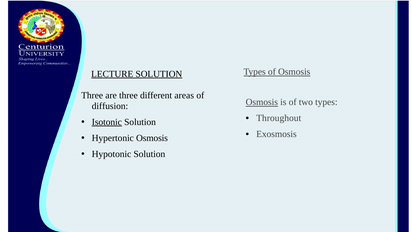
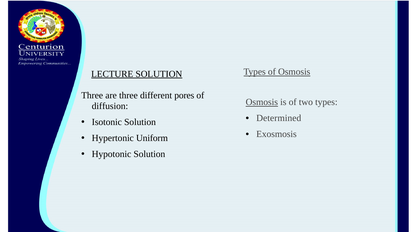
areas: areas -> pores
Throughout: Throughout -> Determined
Isotonic underline: present -> none
Hypertonic Osmosis: Osmosis -> Uniform
